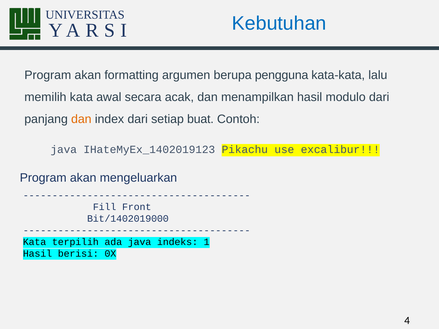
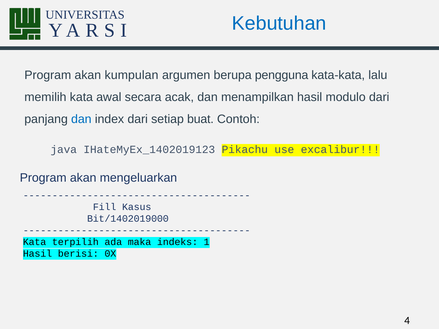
formatting: formatting -> kumpulan
dan at (81, 119) colour: orange -> blue
Front: Front -> Kasus
ada java: java -> maka
